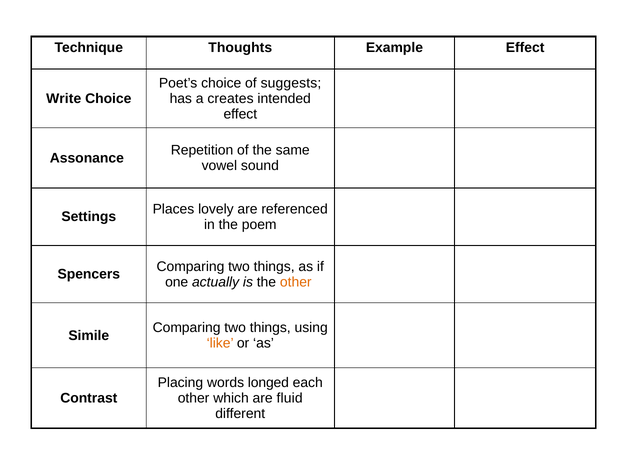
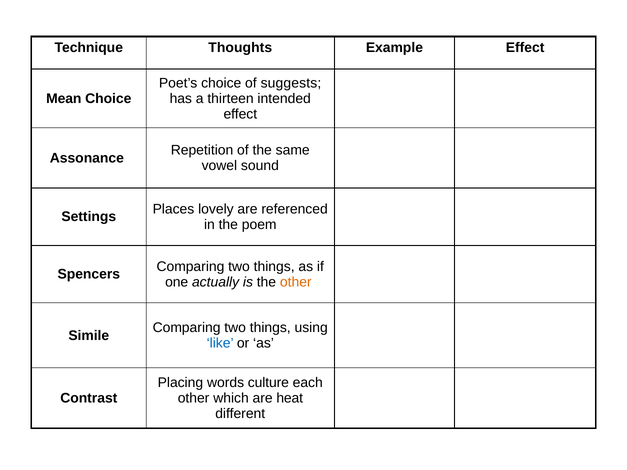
Write: Write -> Mean
creates: creates -> thirteen
like colour: orange -> blue
longed: longed -> culture
fluid: fluid -> heat
